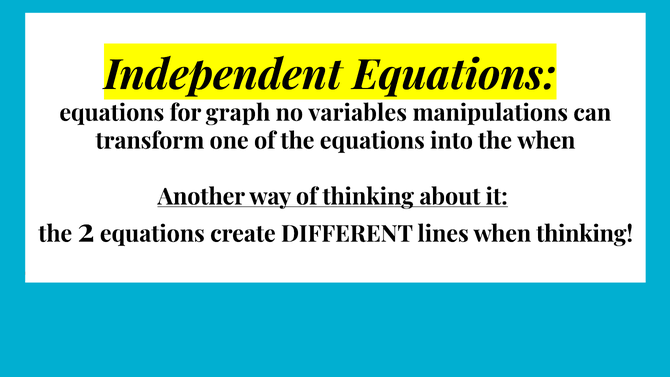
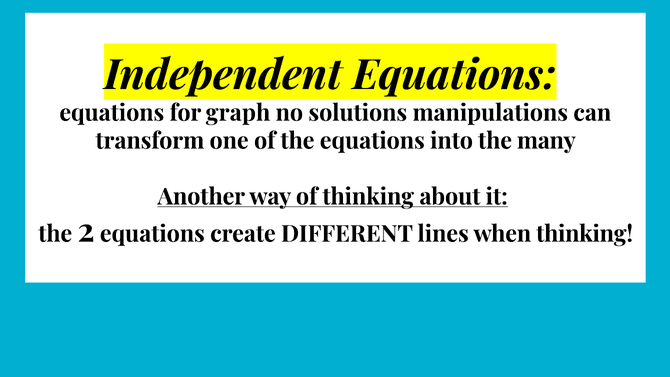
variables: variables -> solutions
the when: when -> many
